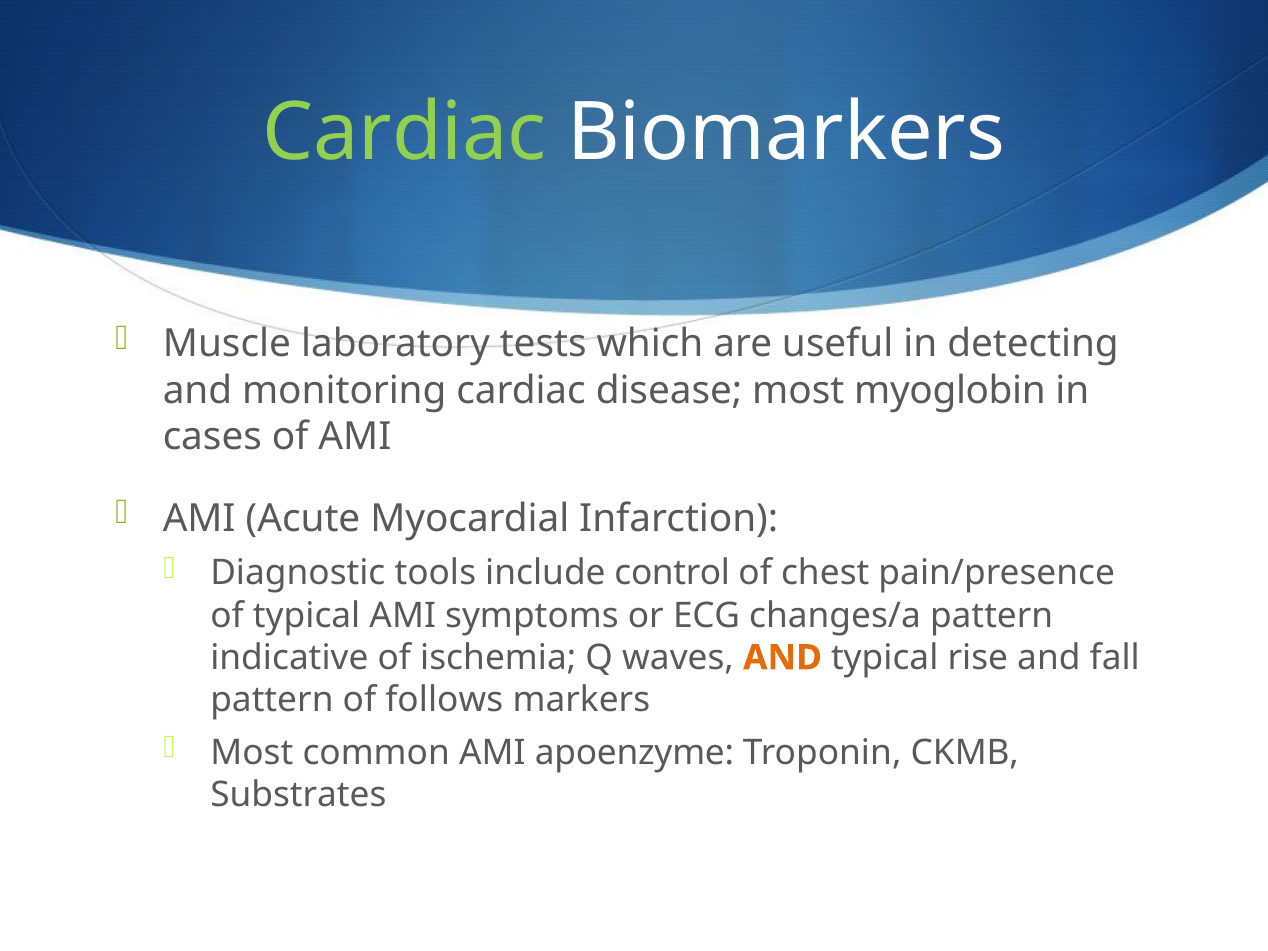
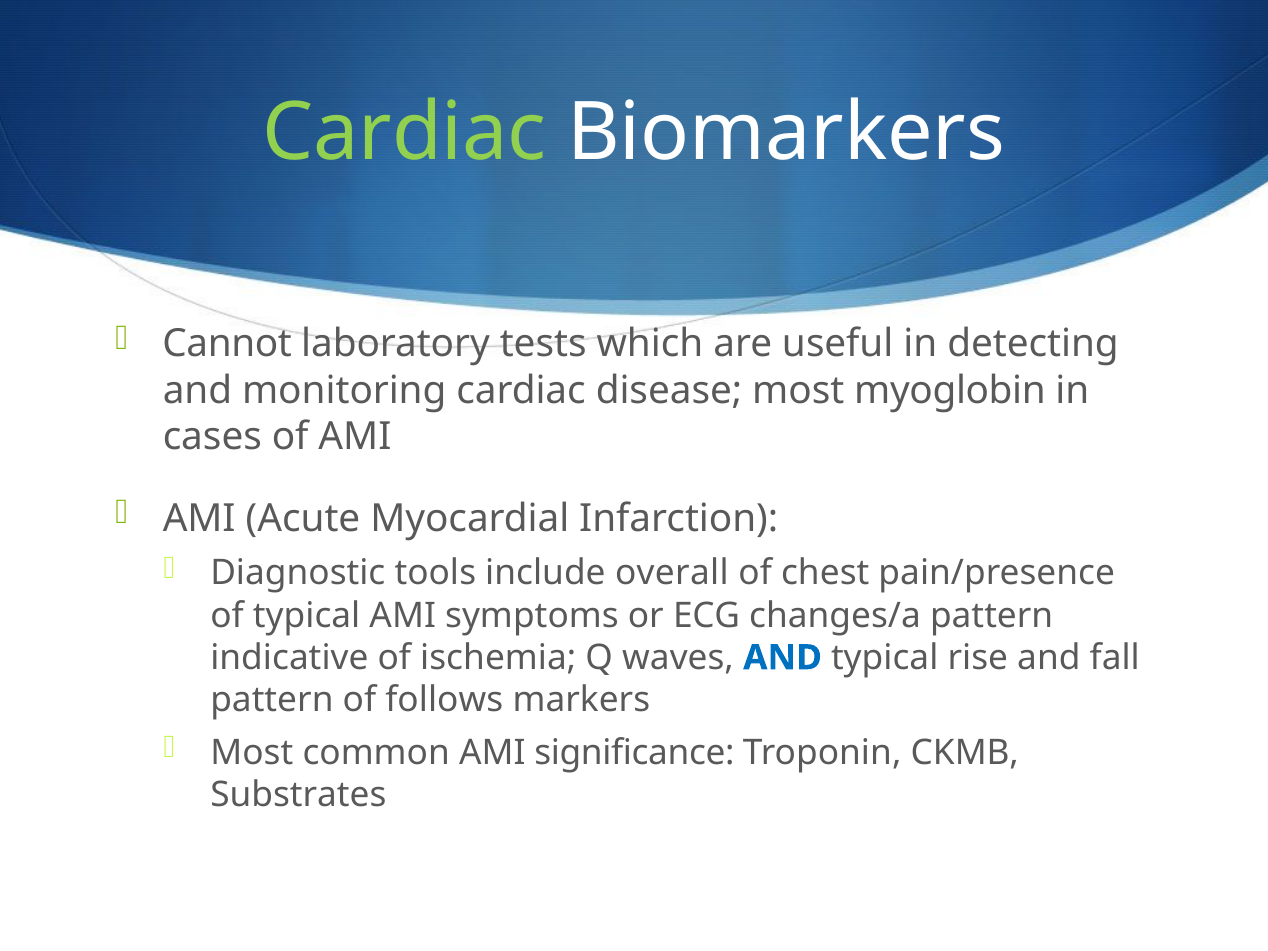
Muscle: Muscle -> Cannot
control: control -> overall
AND at (783, 658) colour: orange -> blue
apoenzyme: apoenzyme -> significance
